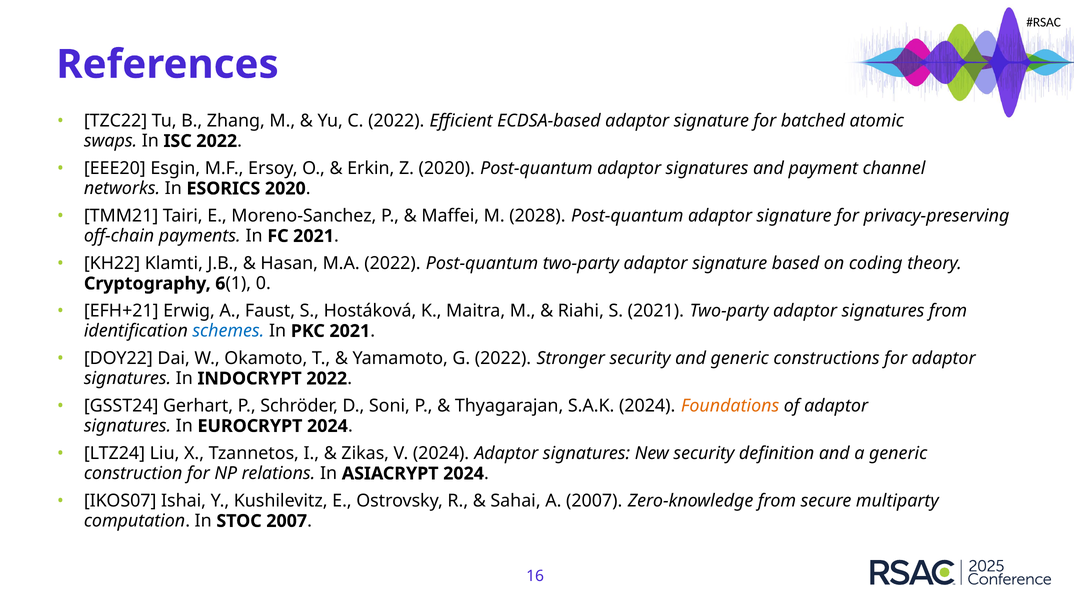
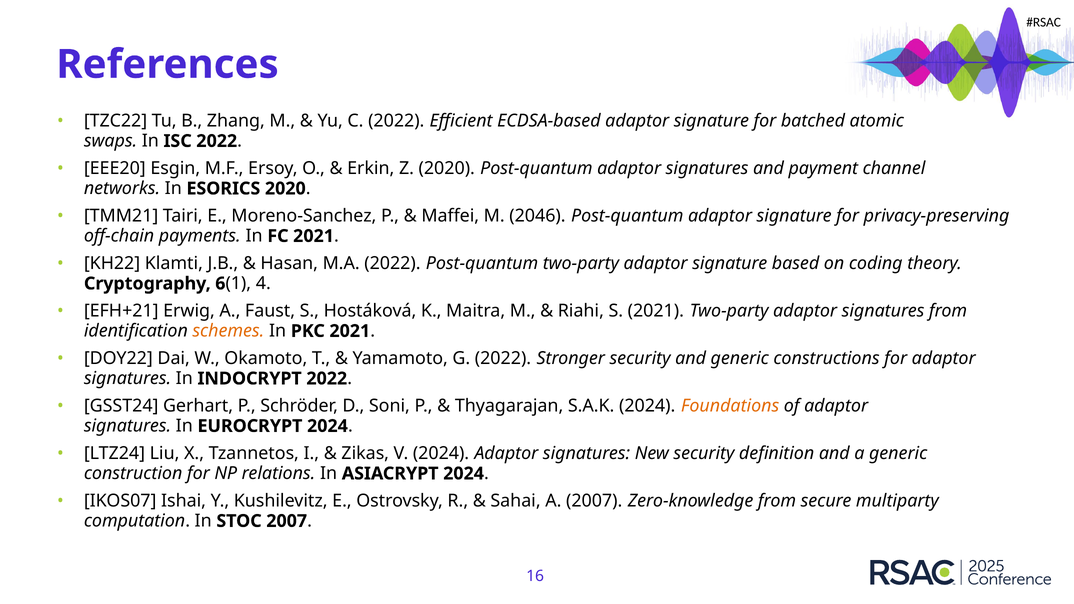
2028: 2028 -> 2046
0: 0 -> 4
schemes colour: blue -> orange
